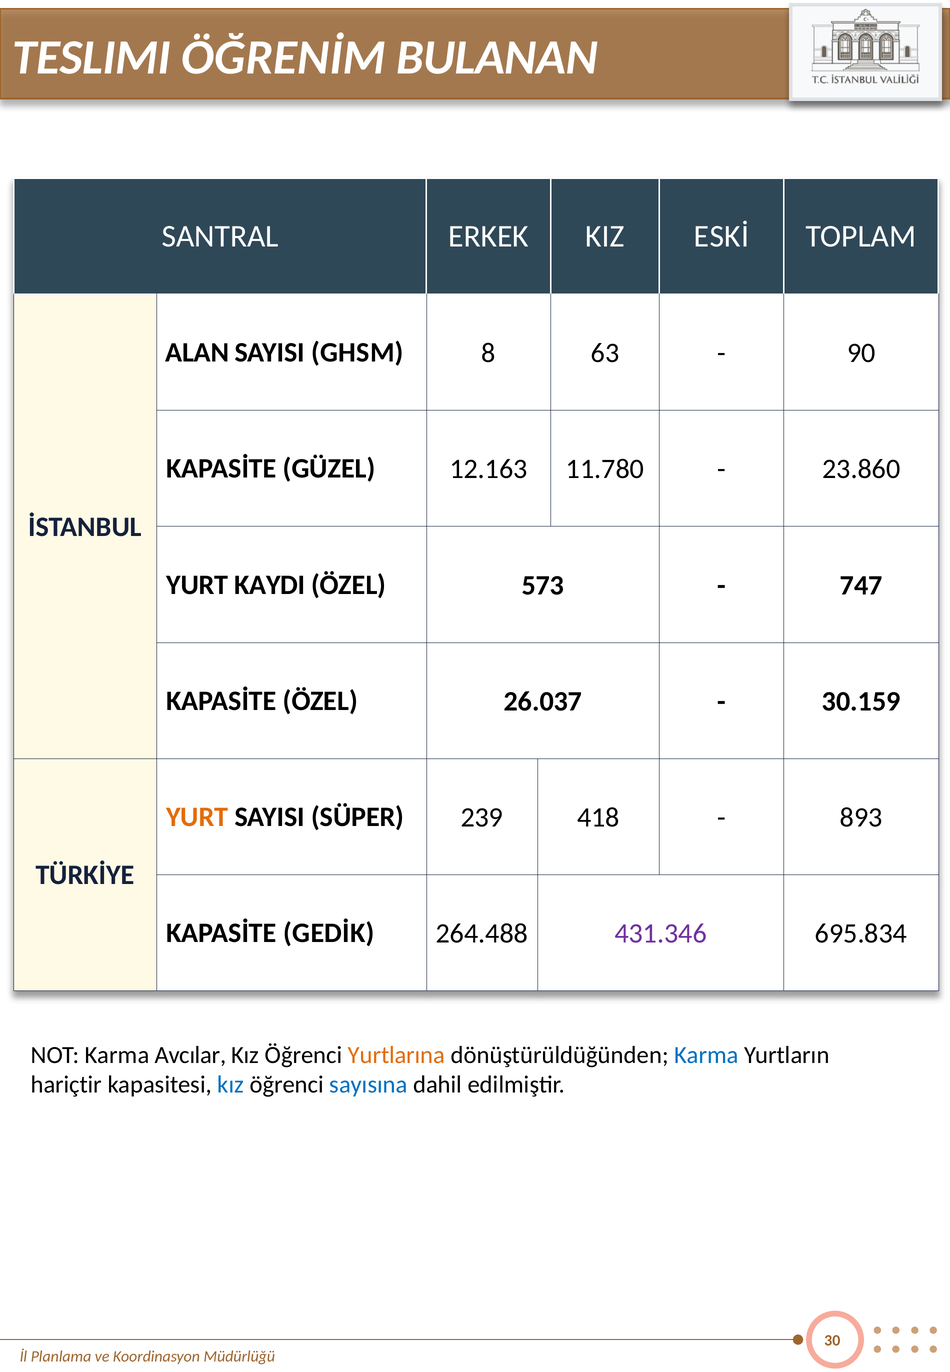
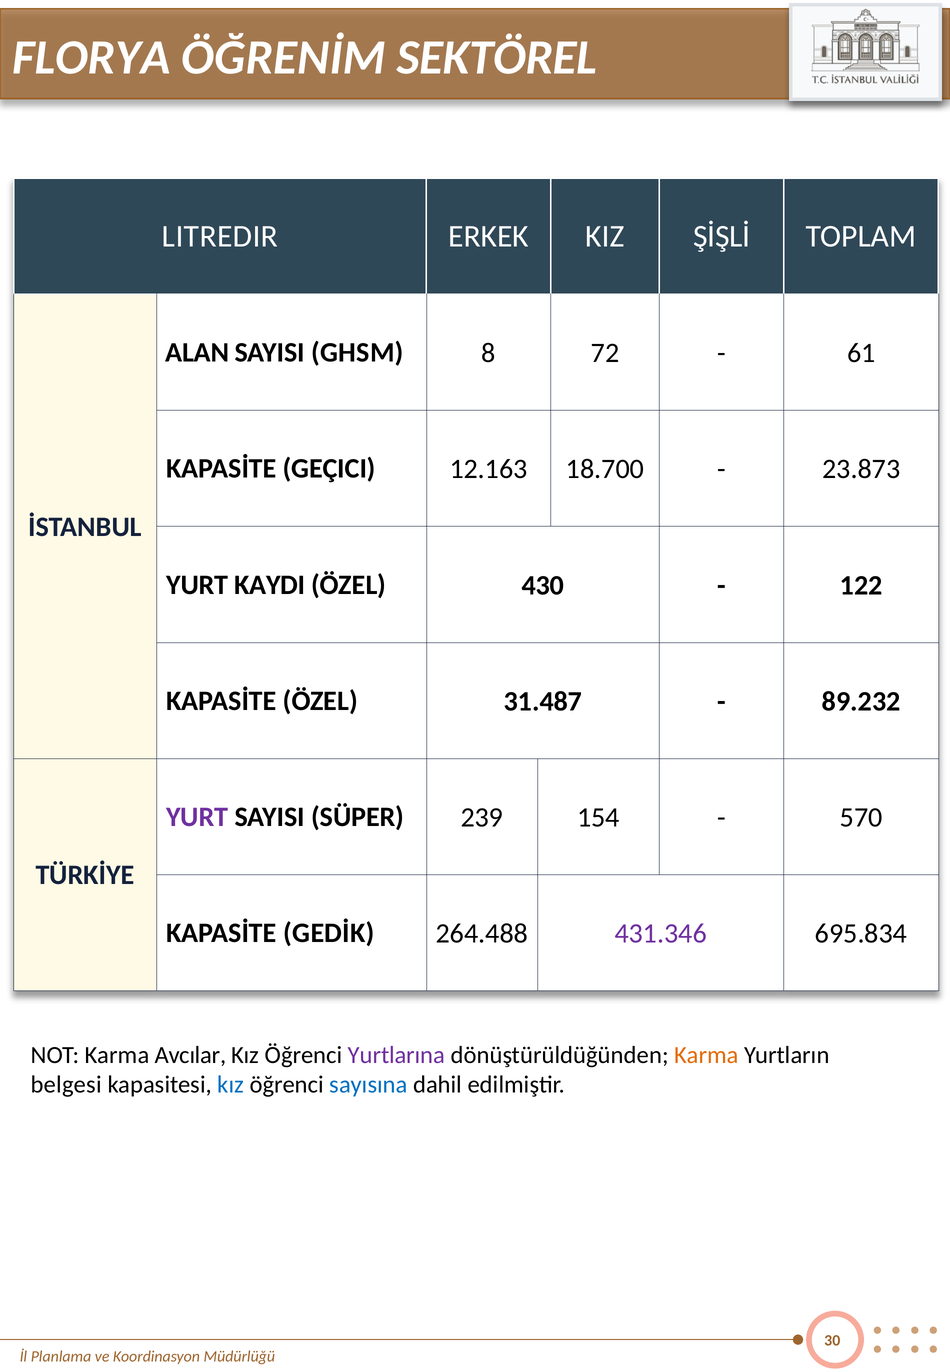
TESLIMI: TESLIMI -> FLORYA
BULANAN: BULANAN -> SEKTÖREL
SANTRAL: SANTRAL -> LITREDIR
ESKİ: ESKİ -> ŞİŞLİ
63: 63 -> 72
90: 90 -> 61
GÜZEL: GÜZEL -> GEÇICI
11.780: 11.780 -> 18.700
23.860: 23.860 -> 23.873
573: 573 -> 430
747: 747 -> 122
26.037: 26.037 -> 31.487
30.159: 30.159 -> 89.232
YURT at (197, 817) colour: orange -> purple
418: 418 -> 154
893: 893 -> 570
Yurtlarına colour: orange -> purple
Karma at (706, 1055) colour: blue -> orange
hariçtir: hariçtir -> belgesi
